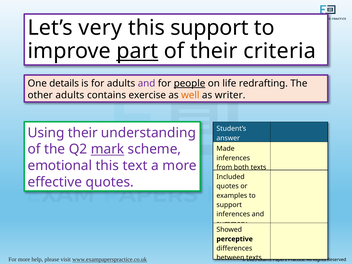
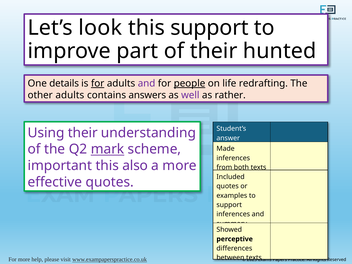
very: very -> look
part underline: present -> none
criteria: criteria -> hunted
for at (98, 83) underline: none -> present
exercise: exercise -> answers
well colour: orange -> purple
writer: writer -> rather
emotional: emotional -> important
text: text -> also
